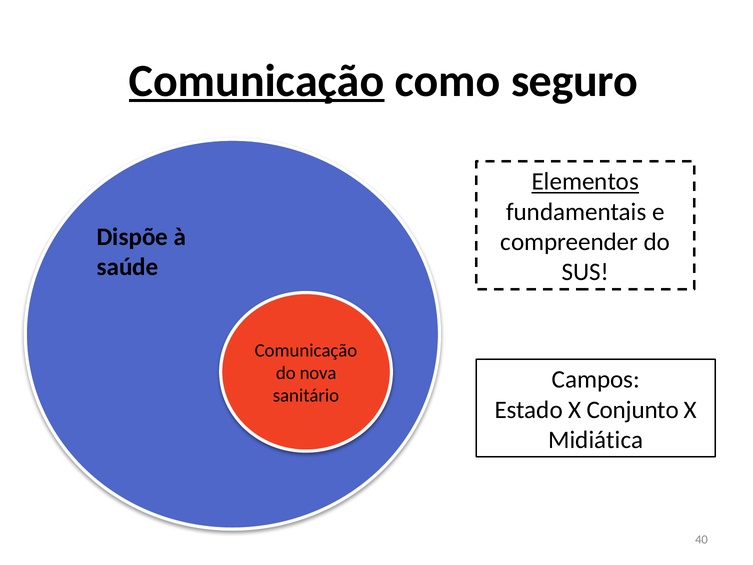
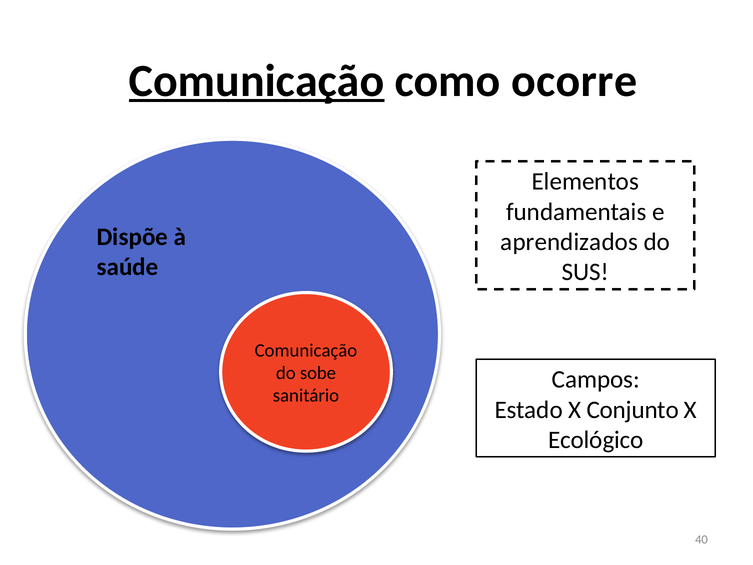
seguro: seguro -> ocorre
Elementos underline: present -> none
compreender: compreender -> aprendizados
nova: nova -> sobe
Midiática: Midiática -> Ecológico
